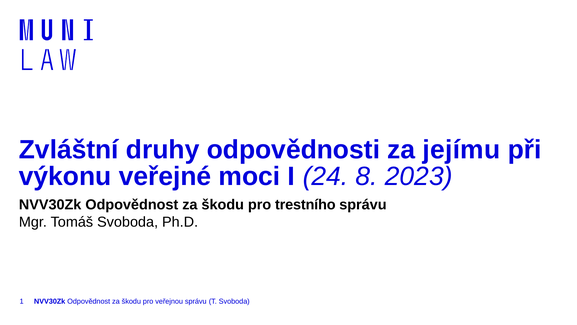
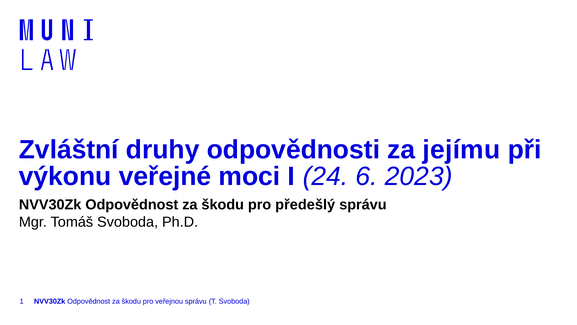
8: 8 -> 6
trestního: trestního -> předešlý
